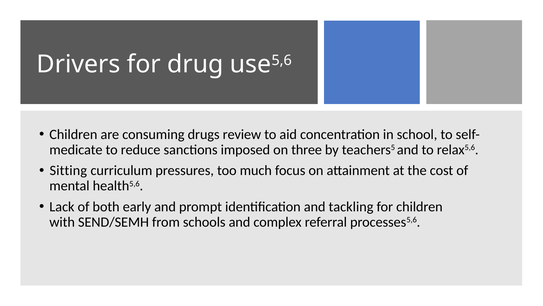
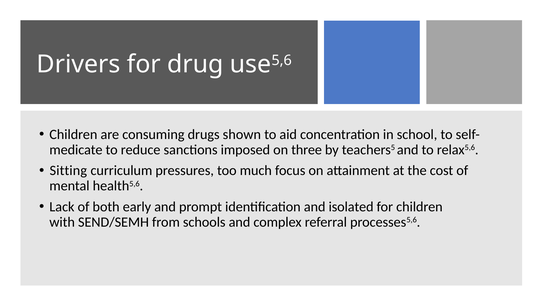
review: review -> shown
tackling: tackling -> isolated
